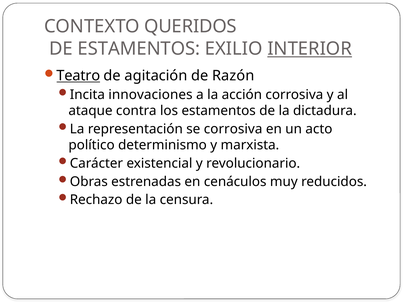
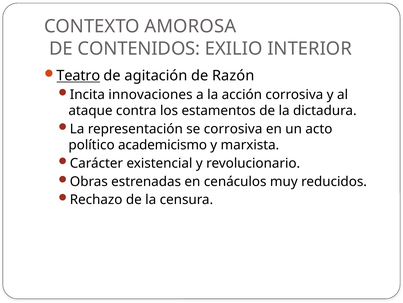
QUERIDOS: QUERIDOS -> AMOROSA
DE ESTAMENTOS: ESTAMENTOS -> CONTENIDOS
INTERIOR underline: present -> none
determinismo: determinismo -> academicismo
